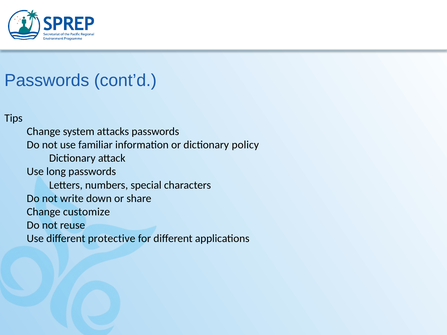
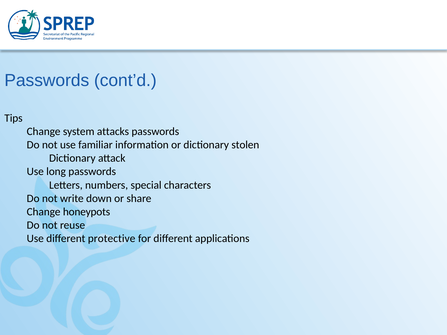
policy: policy -> stolen
customize: customize -> honeypots
